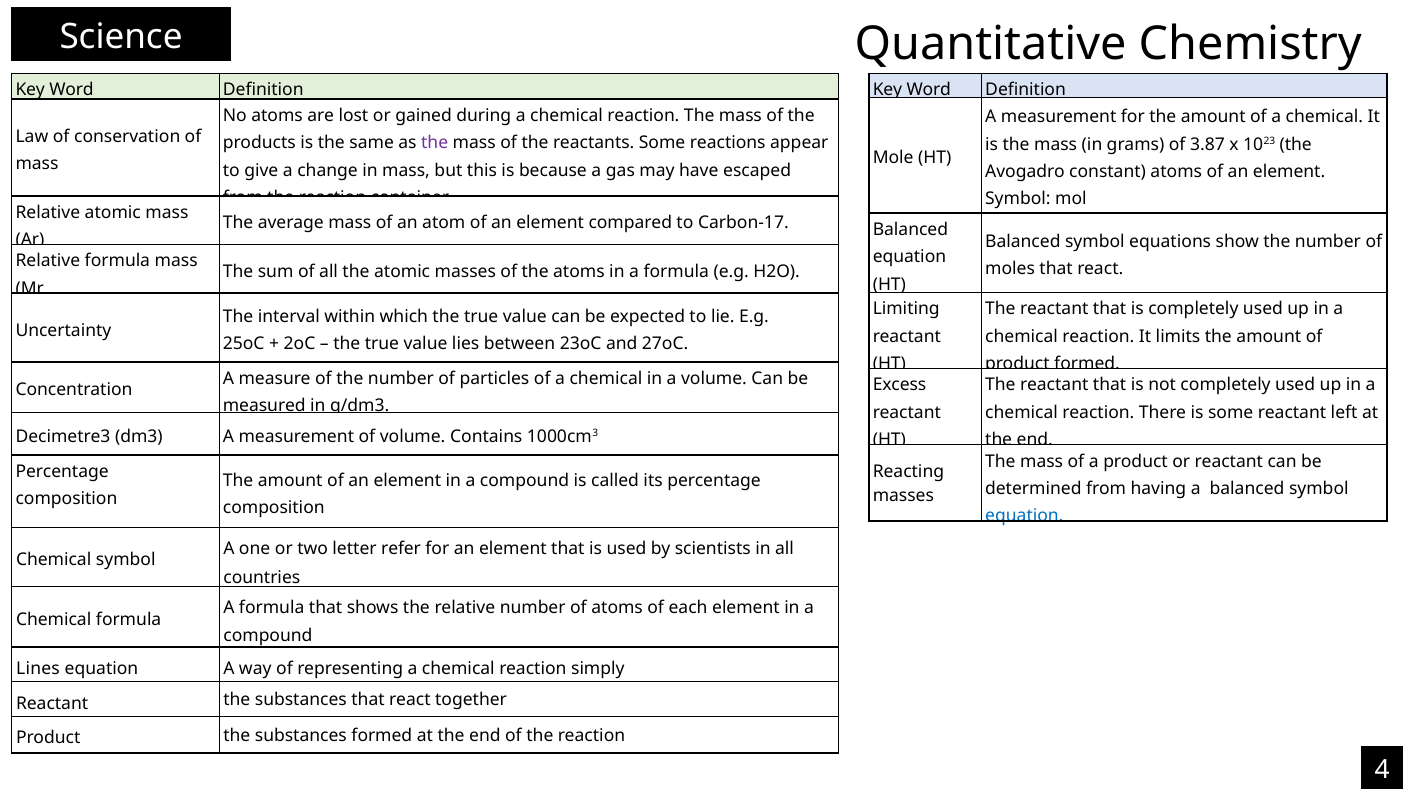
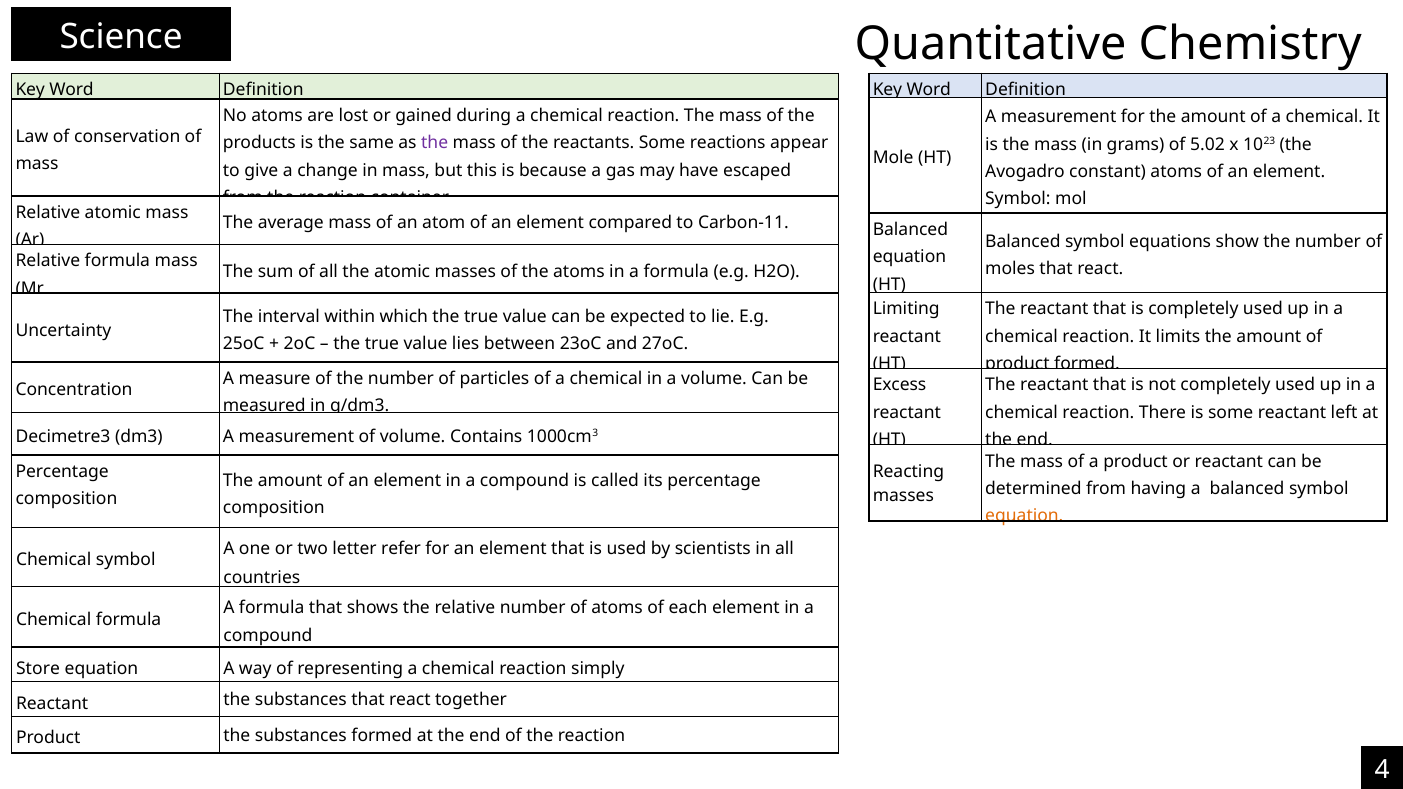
3.87: 3.87 -> 5.02
Carbon-17: Carbon-17 -> Carbon-11
equation at (1024, 516) colour: blue -> orange
Lines: Lines -> Store
